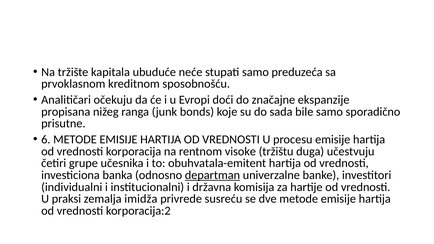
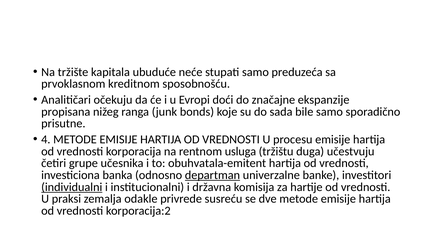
6: 6 -> 4
visoke: visoke -> usluga
individualni underline: none -> present
imidža: imidža -> odakle
